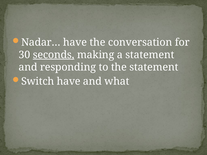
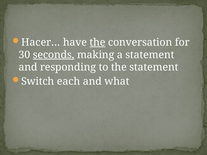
Nadar…: Nadar… -> Hacer…
the at (98, 42) underline: none -> present
Switch have: have -> each
